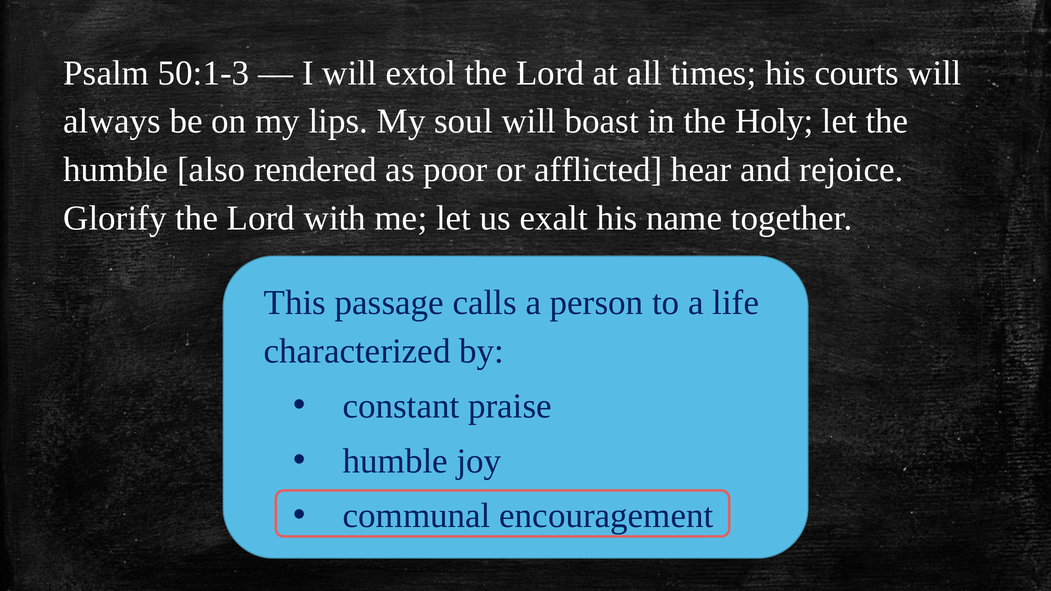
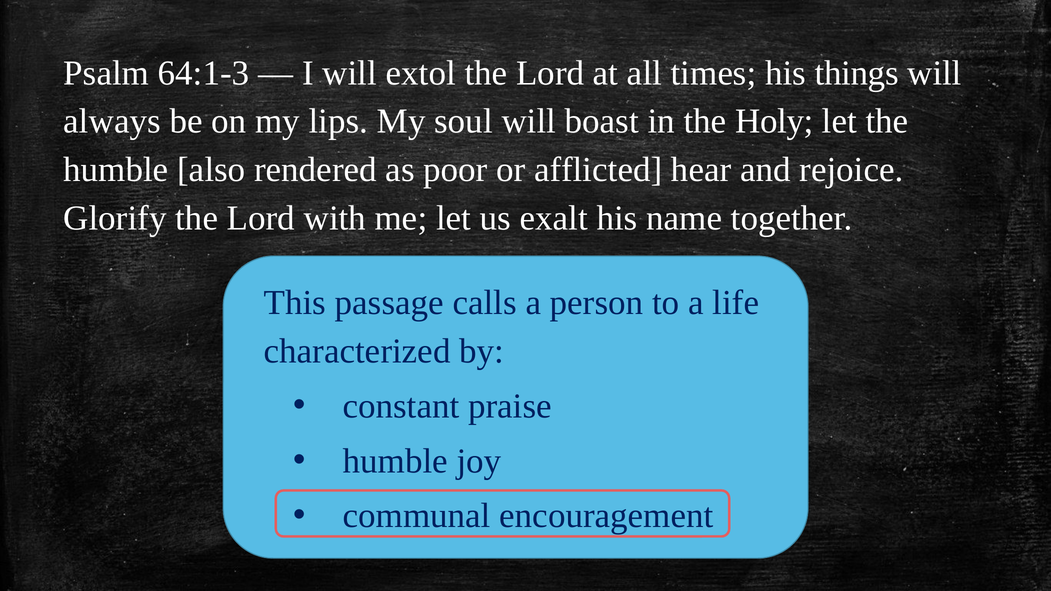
50:1-3: 50:1-3 -> 64:1-3
courts: courts -> things
